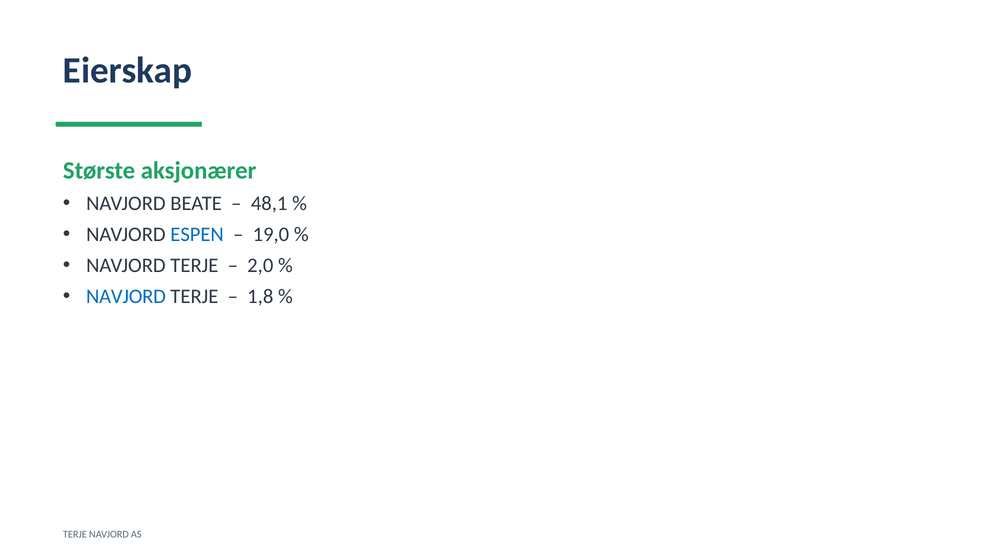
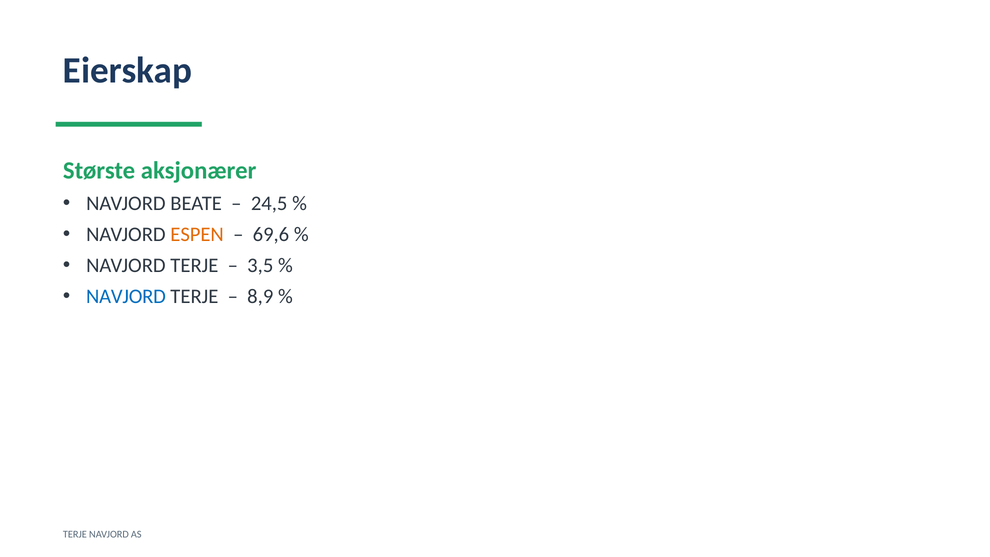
48,1: 48,1 -> 24,5
ESPEN colour: blue -> orange
19,0: 19,0 -> 69,6
2,0: 2,0 -> 3,5
1,8: 1,8 -> 8,9
